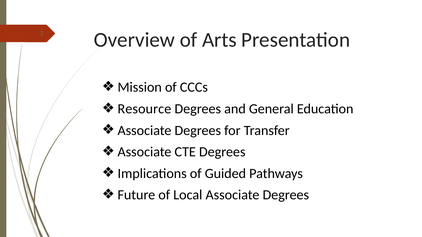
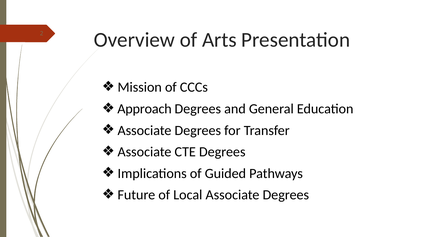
Resource: Resource -> Approach
